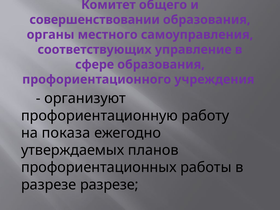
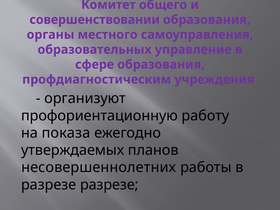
соответствующих: соответствующих -> образовательных
профориентационного: профориентационного -> профдиагностическим
профориентационных: профориентационных -> несовершеннолетних
